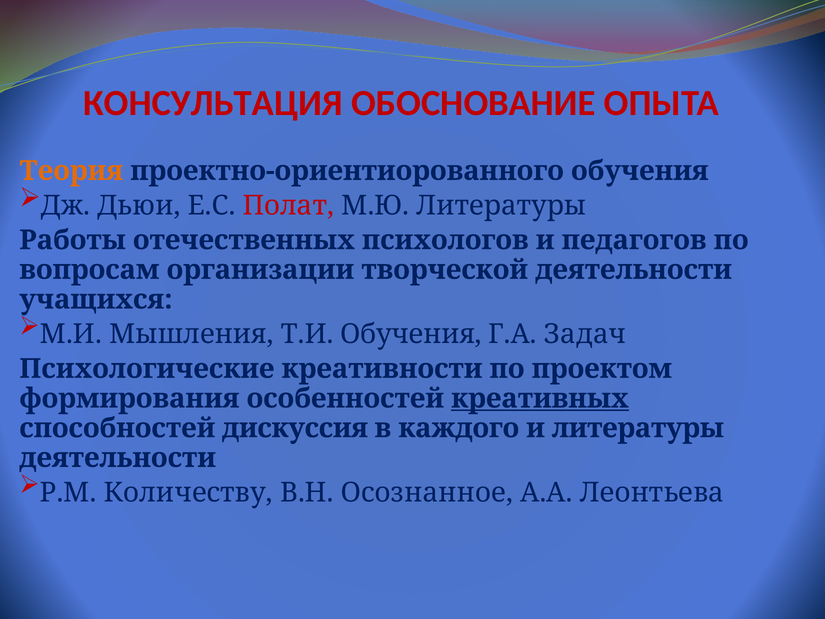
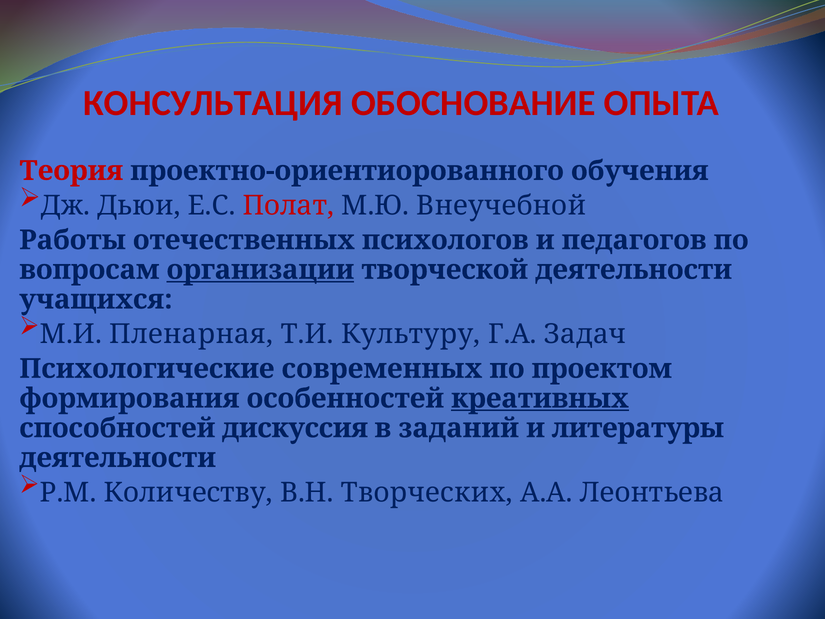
Теория colour: orange -> red
М.Ю Литературы: Литературы -> Внеучебной
организации underline: none -> present
Мышления: Мышления -> Пленарная
Т.И Обучения: Обучения -> Культуру
креативности: креативности -> современных
каждого: каждого -> заданий
Осознанное: Осознанное -> Творческих
